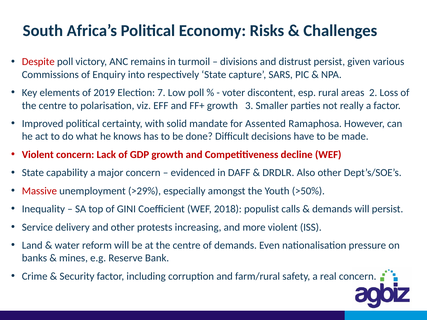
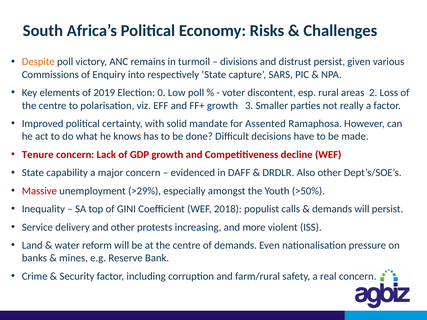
Despite colour: red -> orange
7: 7 -> 0
Violent at (38, 155): Violent -> Tenure
